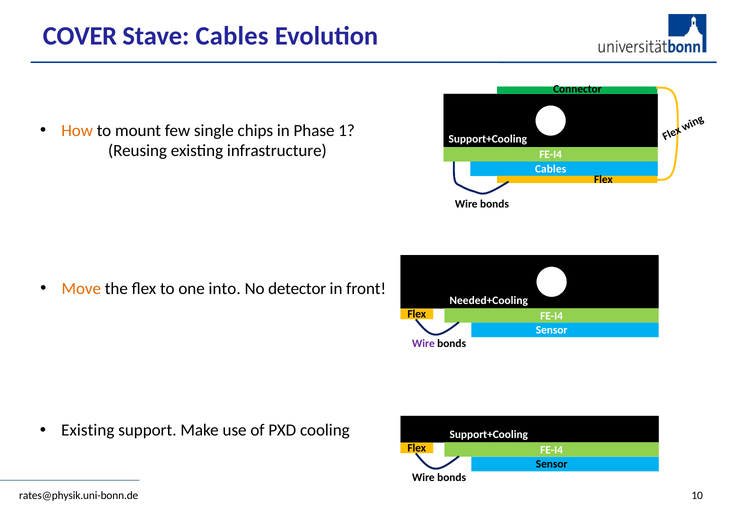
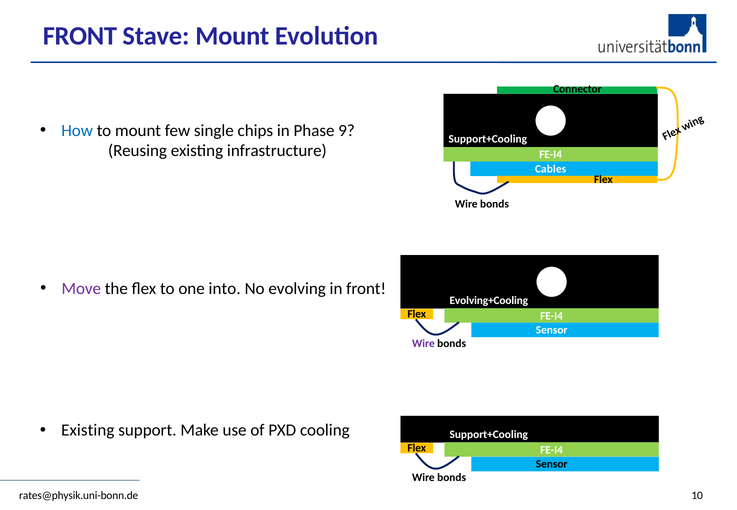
COVER at (80, 36): COVER -> FRONT
Stave Cables: Cables -> Mount
How colour: orange -> blue
1: 1 -> 9
Move colour: orange -> purple
detector: detector -> evolving
Needed+Cooling: Needed+Cooling -> Evolving+Cooling
